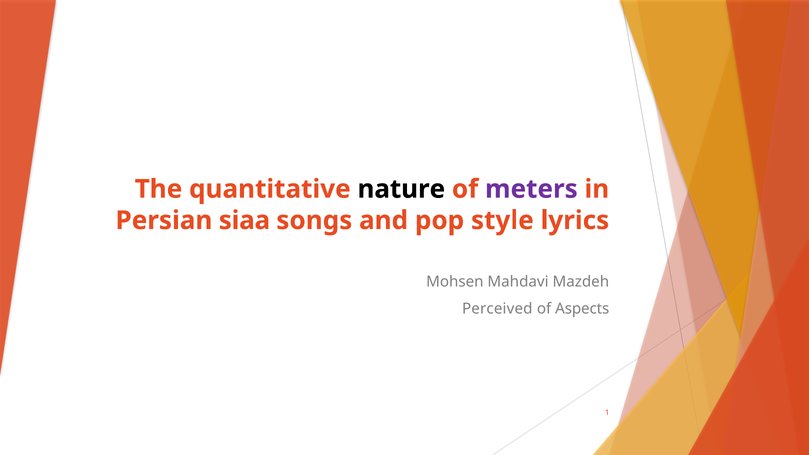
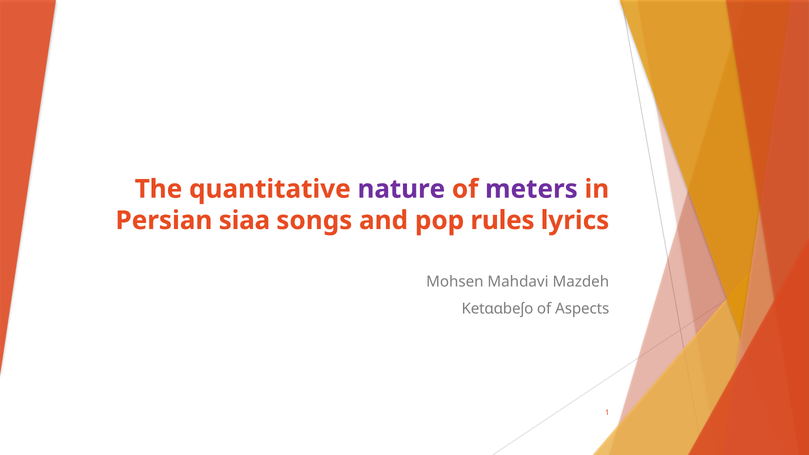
nature colour: black -> purple
style: style -> rules
Perceived: Perceived -> Ketɑɑbeʃo
